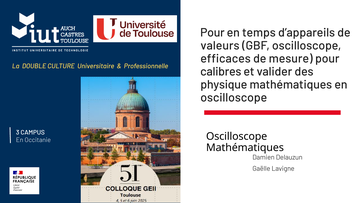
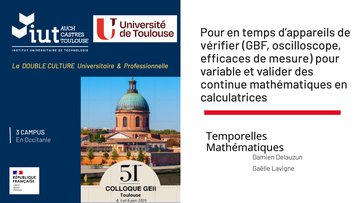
valeurs: valeurs -> vérifier
calibres: calibres -> variable
physique: physique -> continue
oscilloscope at (234, 98): oscilloscope -> calculatrices
Oscilloscope at (237, 136): Oscilloscope -> Temporelles
